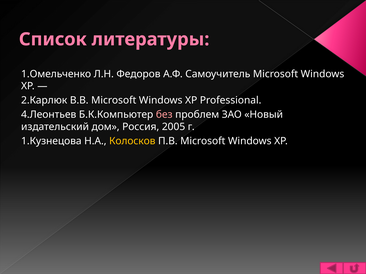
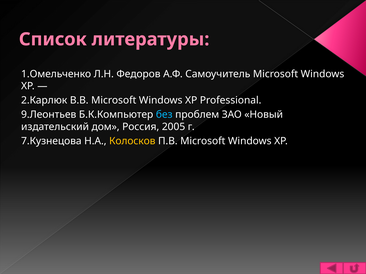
4.Леонтьев: 4.Леонтьев -> 9.Леонтьев
без colour: pink -> light blue
1.Кузнецова: 1.Кузнецова -> 7.Кузнецова
